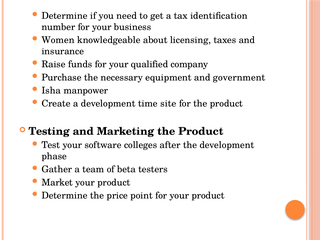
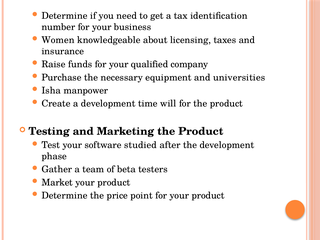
government: government -> universities
site: site -> will
colleges: colleges -> studied
